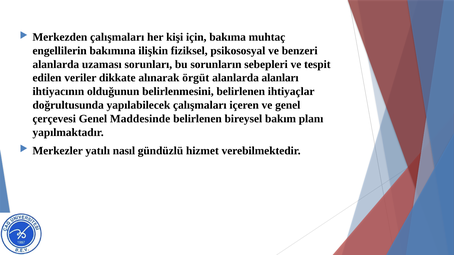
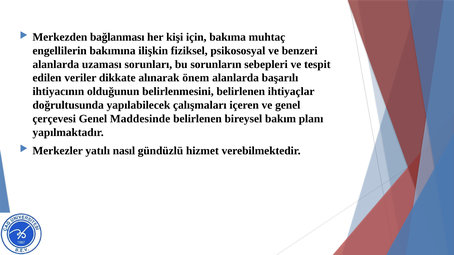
Merkezden çalışmaları: çalışmaları -> bağlanması
örgüt: örgüt -> önem
alanları: alanları -> başarılı
